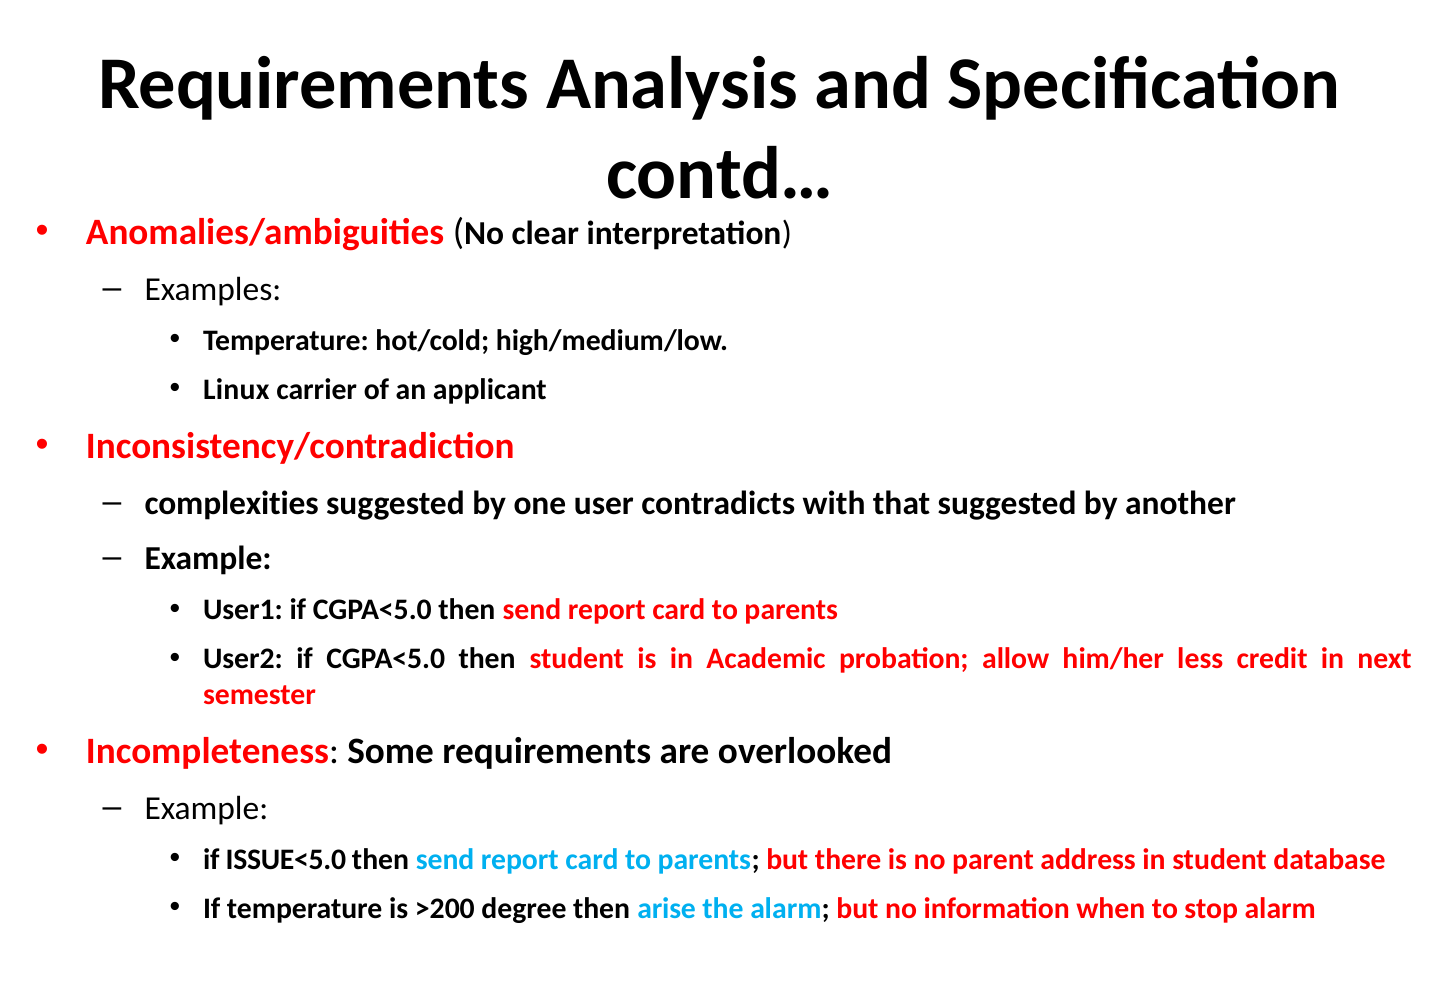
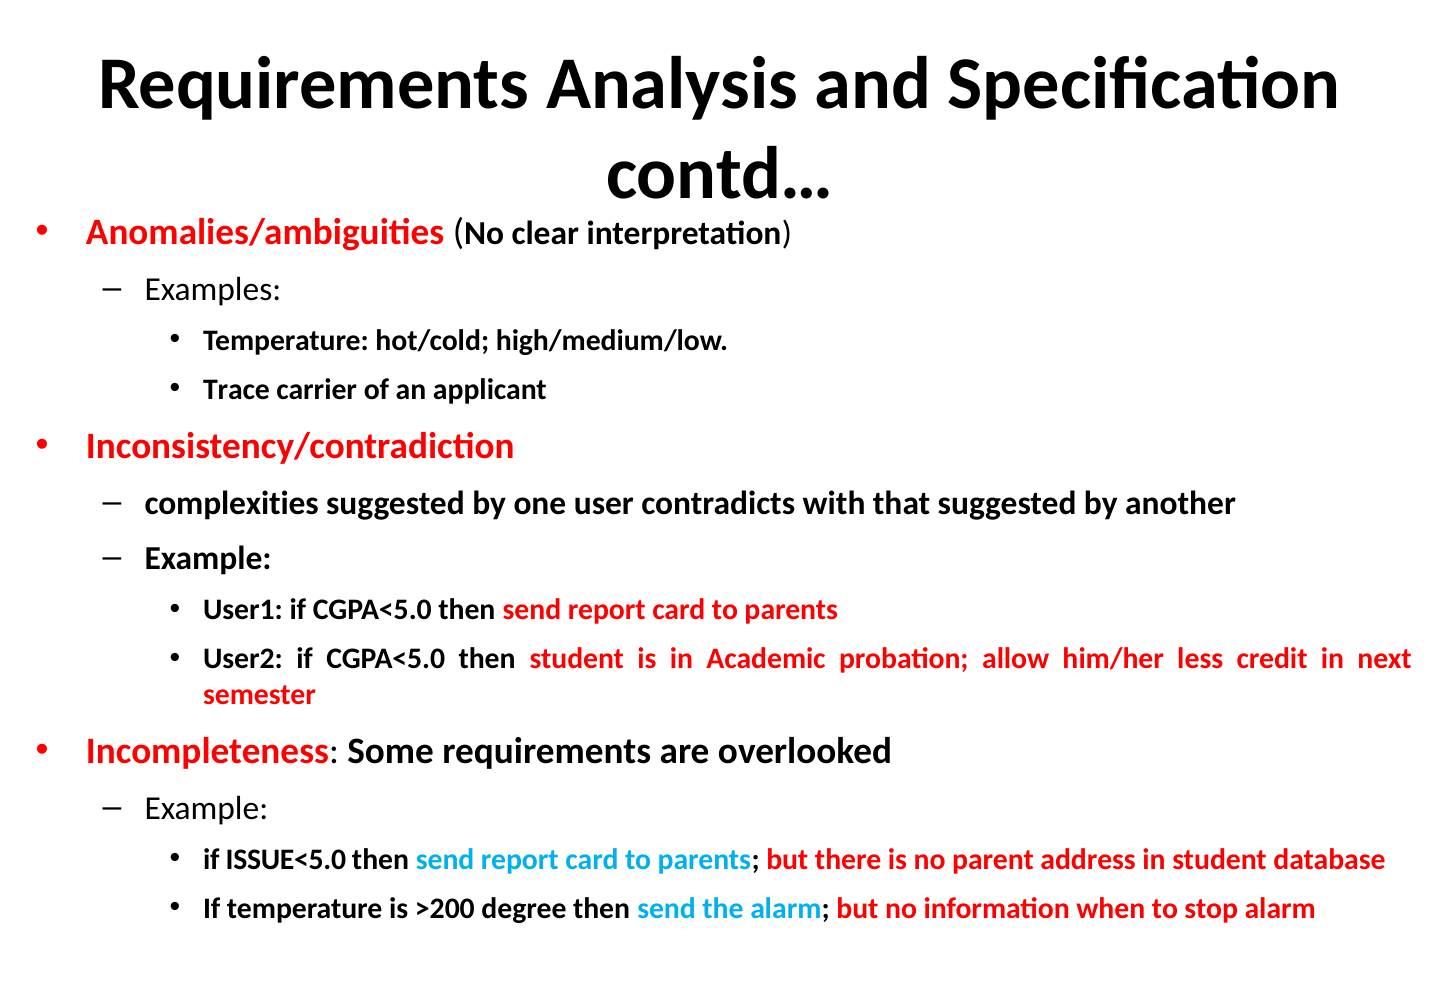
Linux: Linux -> Trace
degree then arise: arise -> send
